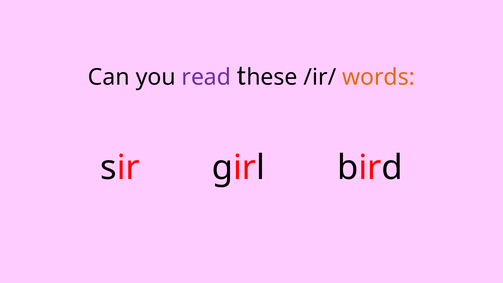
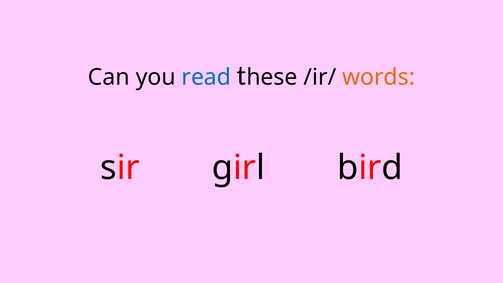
read colour: purple -> blue
